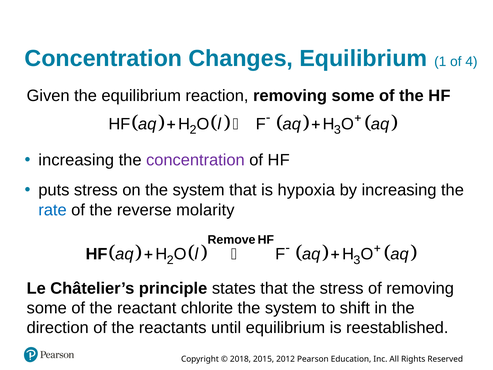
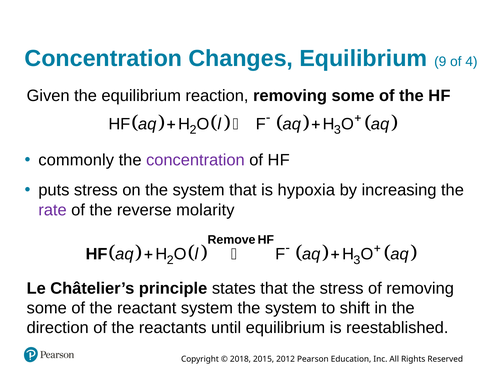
1: 1 -> 9
increasing at (76, 160): increasing -> commonly
rate colour: blue -> purple
reactant chlorite: chlorite -> system
